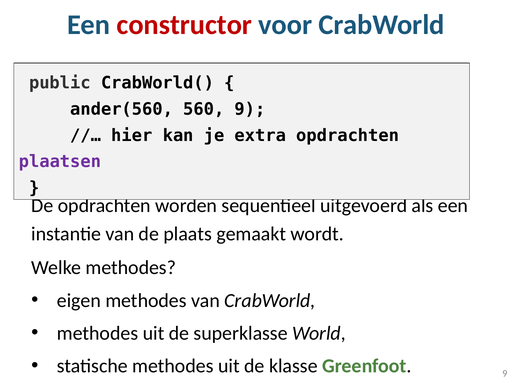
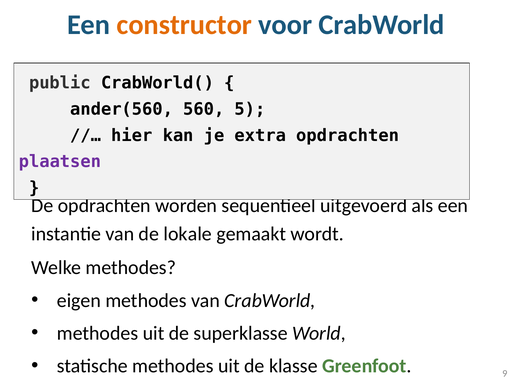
constructor colour: red -> orange
560 9: 9 -> 5
plaats: plaats -> lokale
